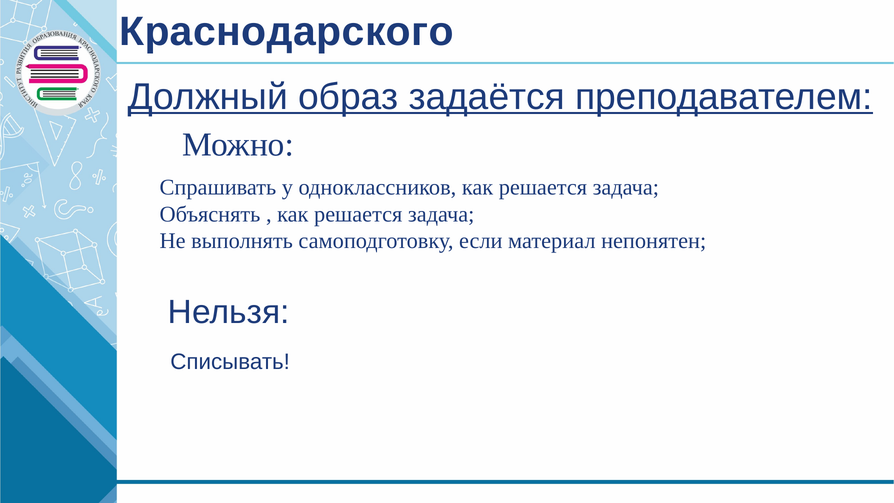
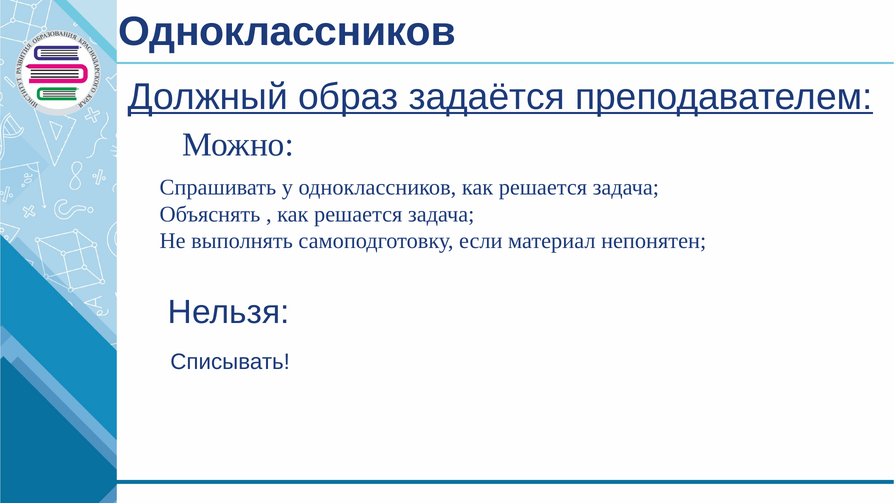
Краснодарского at (286, 32): Краснодарского -> Одноклассников
